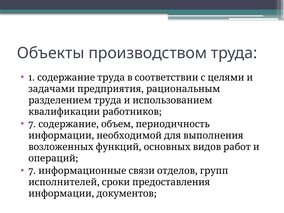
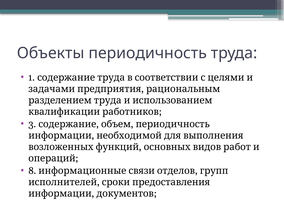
Объекты производством: производством -> периодичность
7 at (32, 124): 7 -> 3
7 at (32, 171): 7 -> 8
